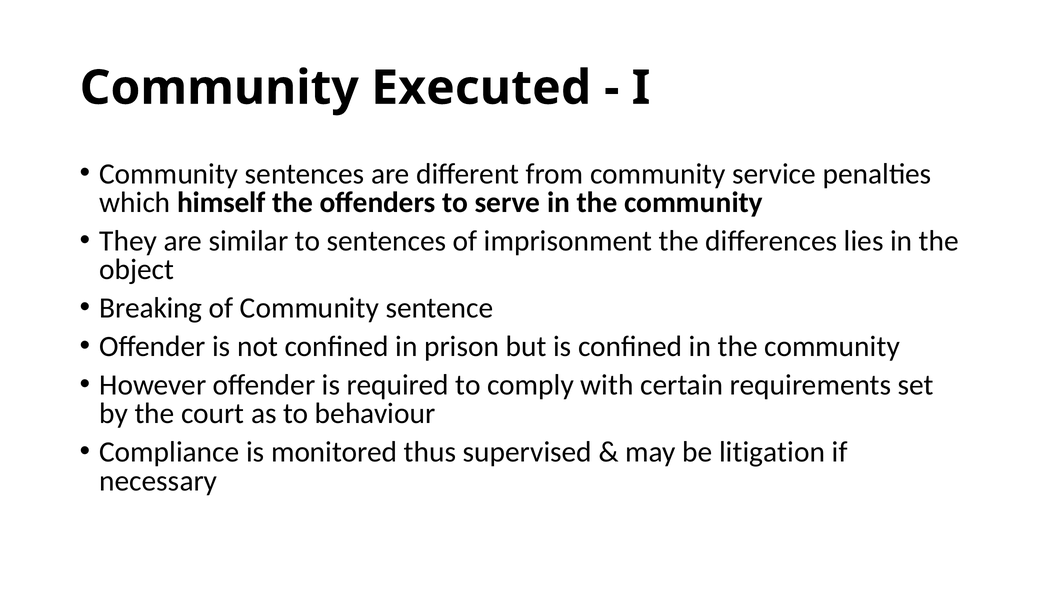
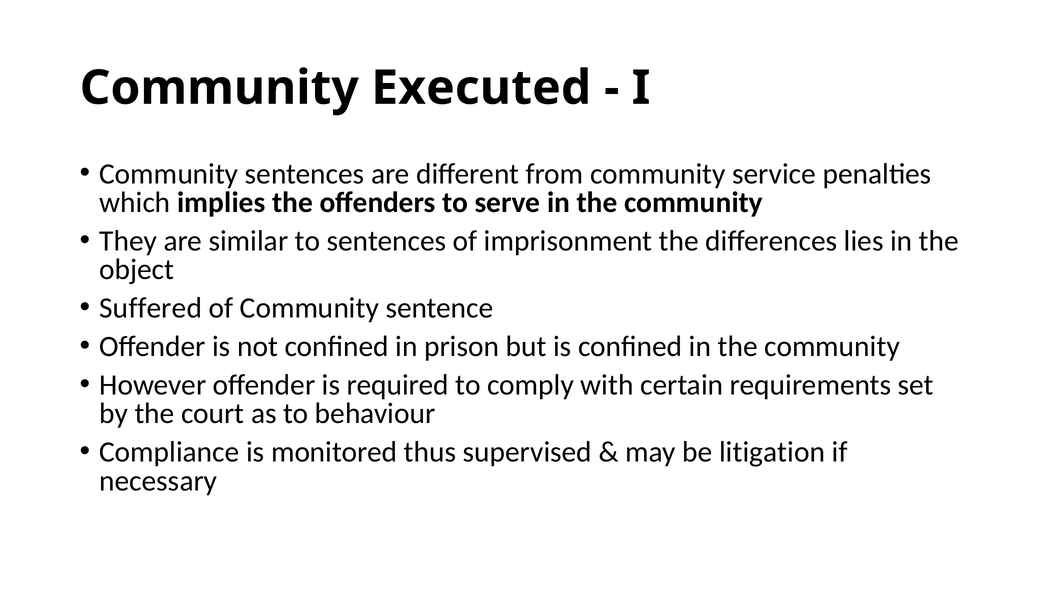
himself: himself -> implies
Breaking: Breaking -> Suffered
